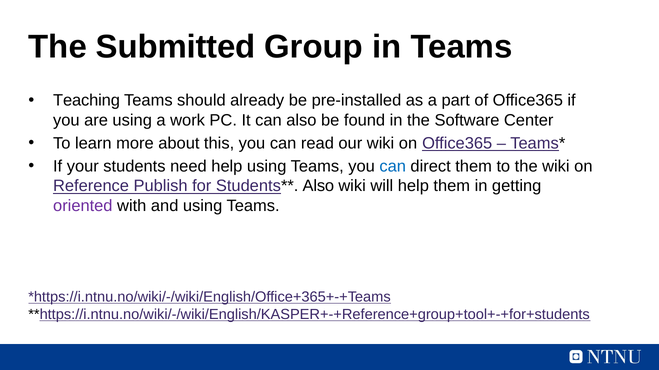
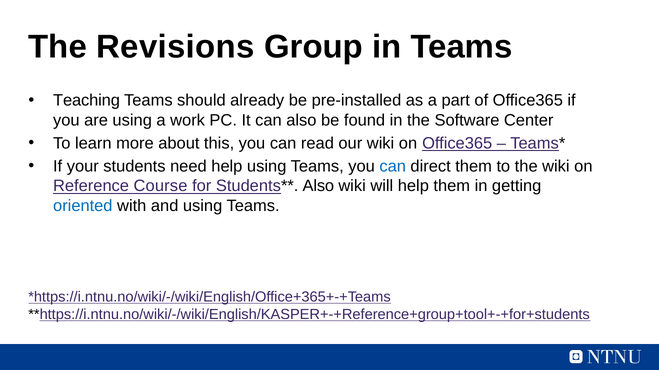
Submitted: Submitted -> Revisions
Publish: Publish -> Course
oriented colour: purple -> blue
